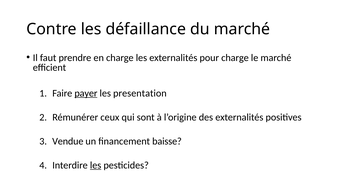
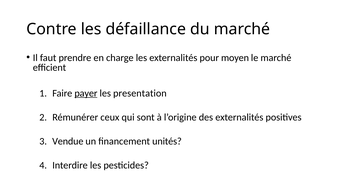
pour charge: charge -> moyen
baisse: baisse -> unités
les at (96, 165) underline: present -> none
